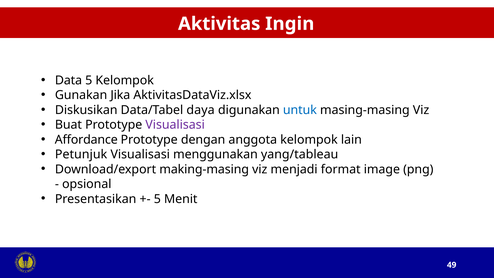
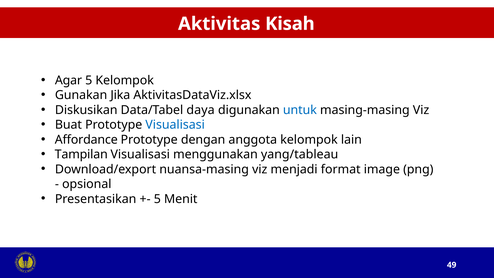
Ingin: Ingin -> Kisah
Data: Data -> Agar
Visualisasi at (175, 125) colour: purple -> blue
Petunjuk: Petunjuk -> Tampilan
making-masing: making-masing -> nuansa-masing
